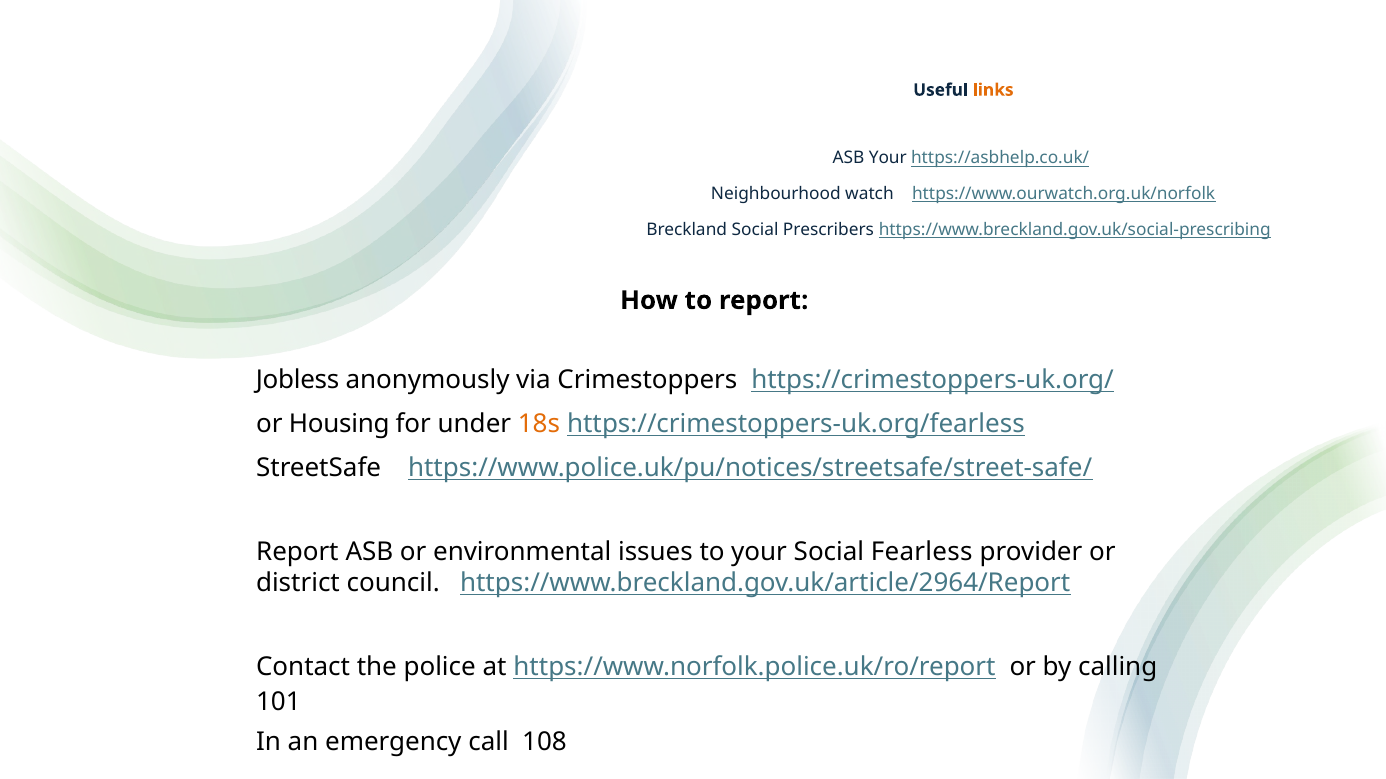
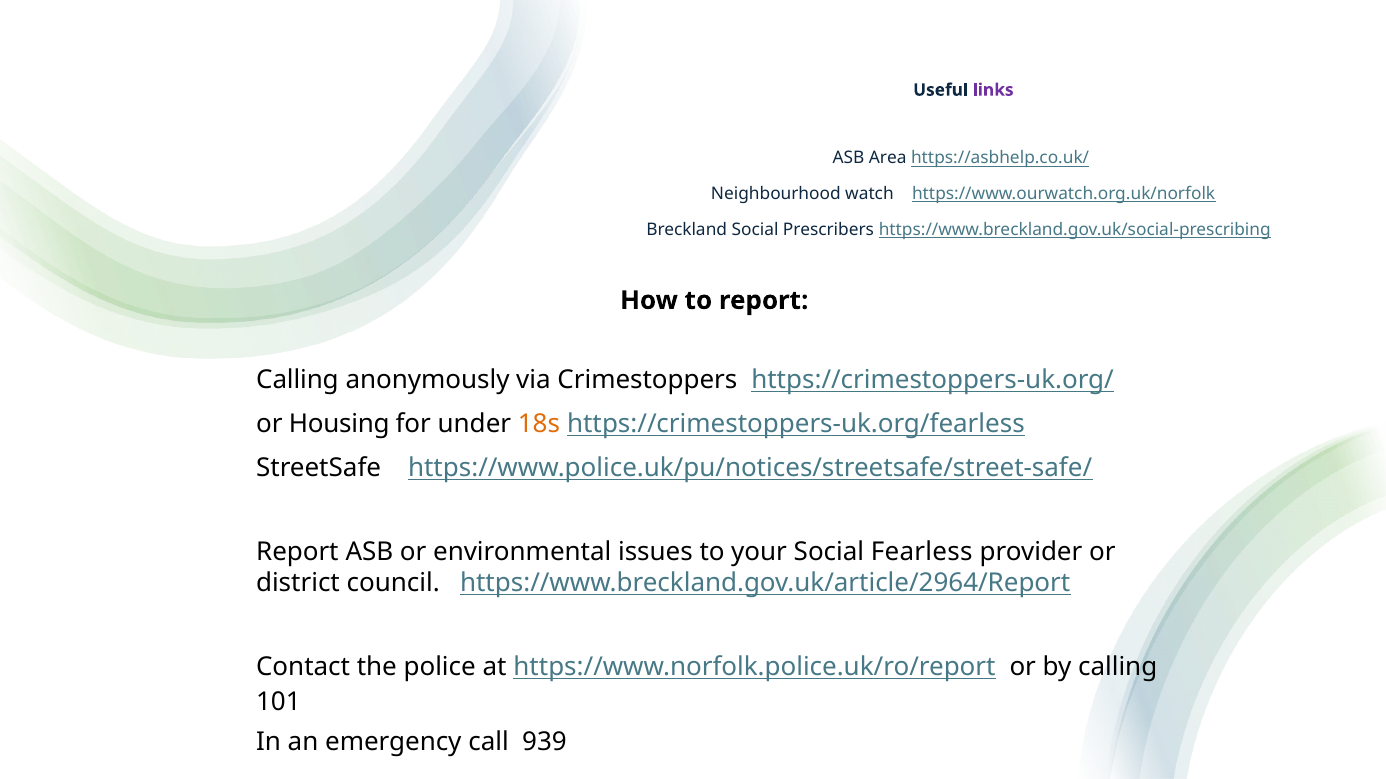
links colour: orange -> purple
ASB Your: Your -> Area
Jobless at (298, 380): Jobless -> Calling
108: 108 -> 939
